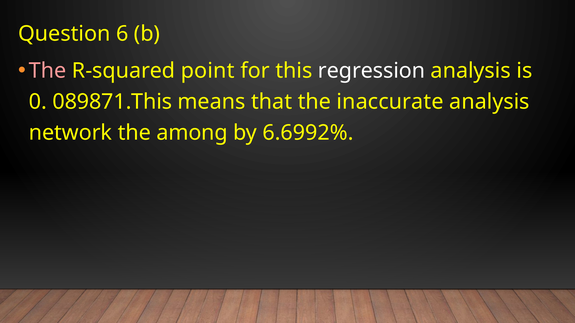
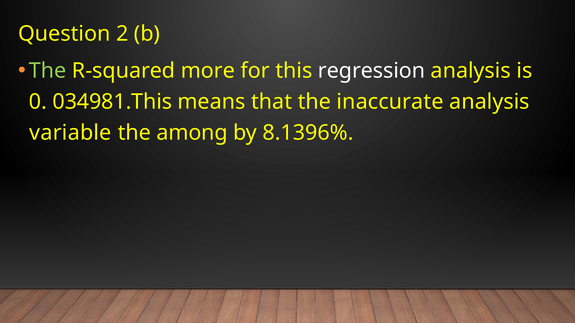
6: 6 -> 2
The at (48, 71) colour: pink -> light green
point: point -> more
089871.This: 089871.This -> 034981.This
network: network -> variable
6.6992%: 6.6992% -> 8.1396%
